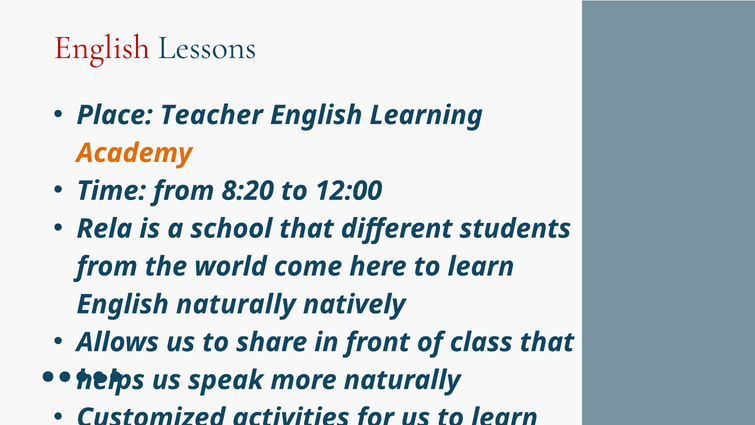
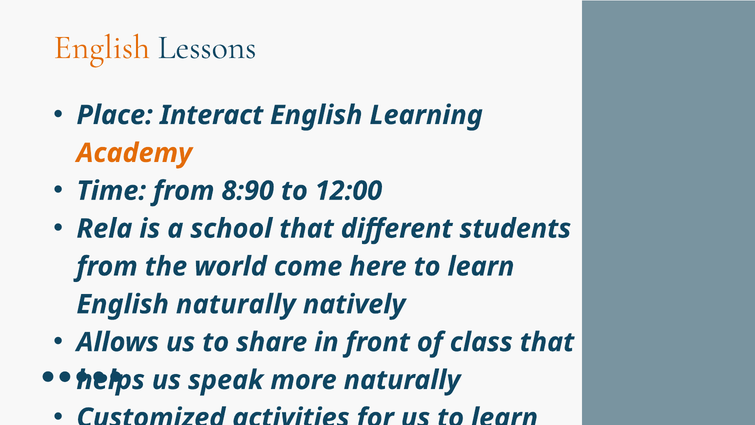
English at (102, 47) colour: red -> orange
Teacher: Teacher -> Interact
8:20: 8:20 -> 8:90
